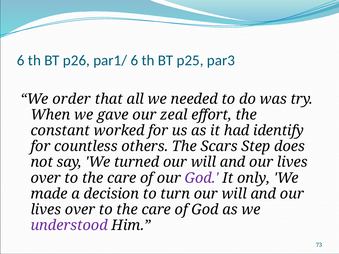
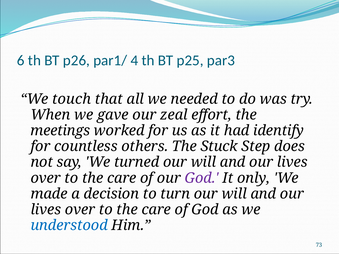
par1/ 6: 6 -> 4
order: order -> touch
constant: constant -> meetings
Scars: Scars -> Stuck
understood colour: purple -> blue
